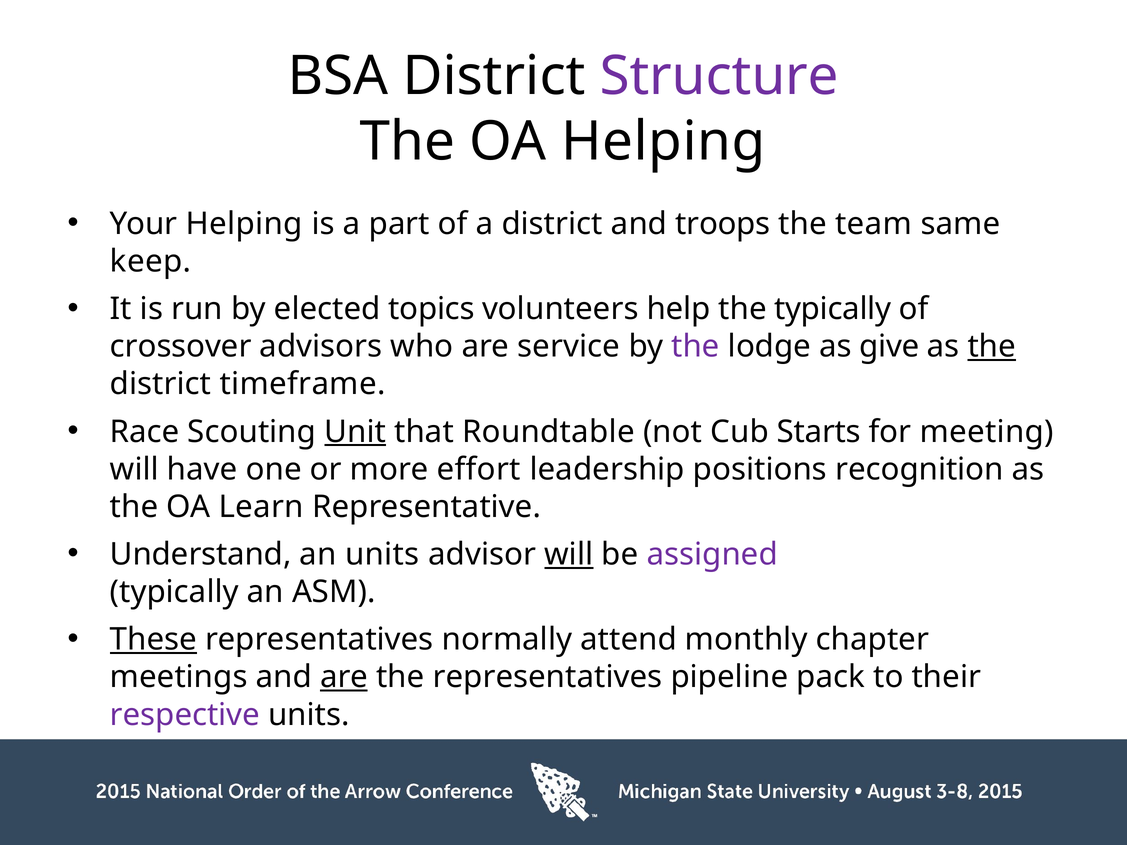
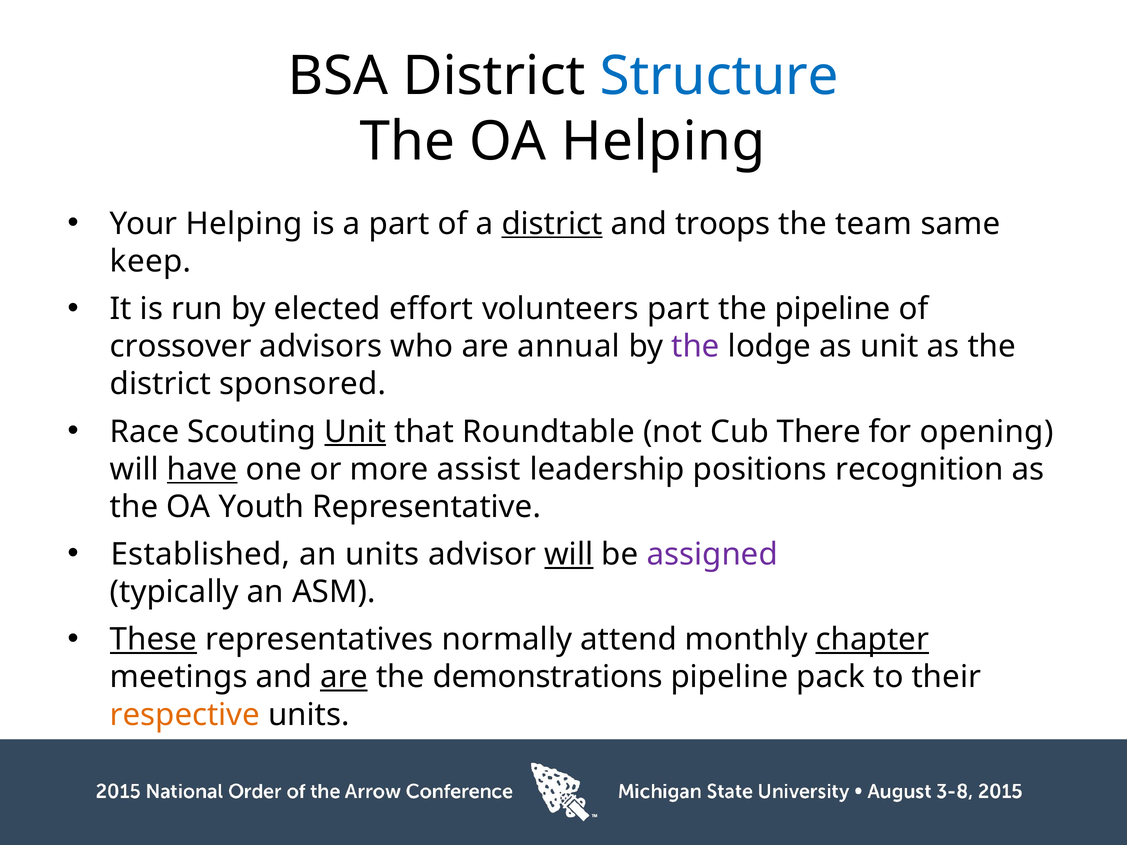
Structure colour: purple -> blue
district at (552, 224) underline: none -> present
topics: topics -> effort
volunteers help: help -> part
the typically: typically -> pipeline
service: service -> annual
as give: give -> unit
the at (992, 347) underline: present -> none
timeframe: timeframe -> sponsored
Starts: Starts -> There
meeting: meeting -> opening
have underline: none -> present
effort: effort -> assist
Learn: Learn -> Youth
Understand: Understand -> Established
chapter underline: none -> present
the representatives: representatives -> demonstrations
respective colour: purple -> orange
